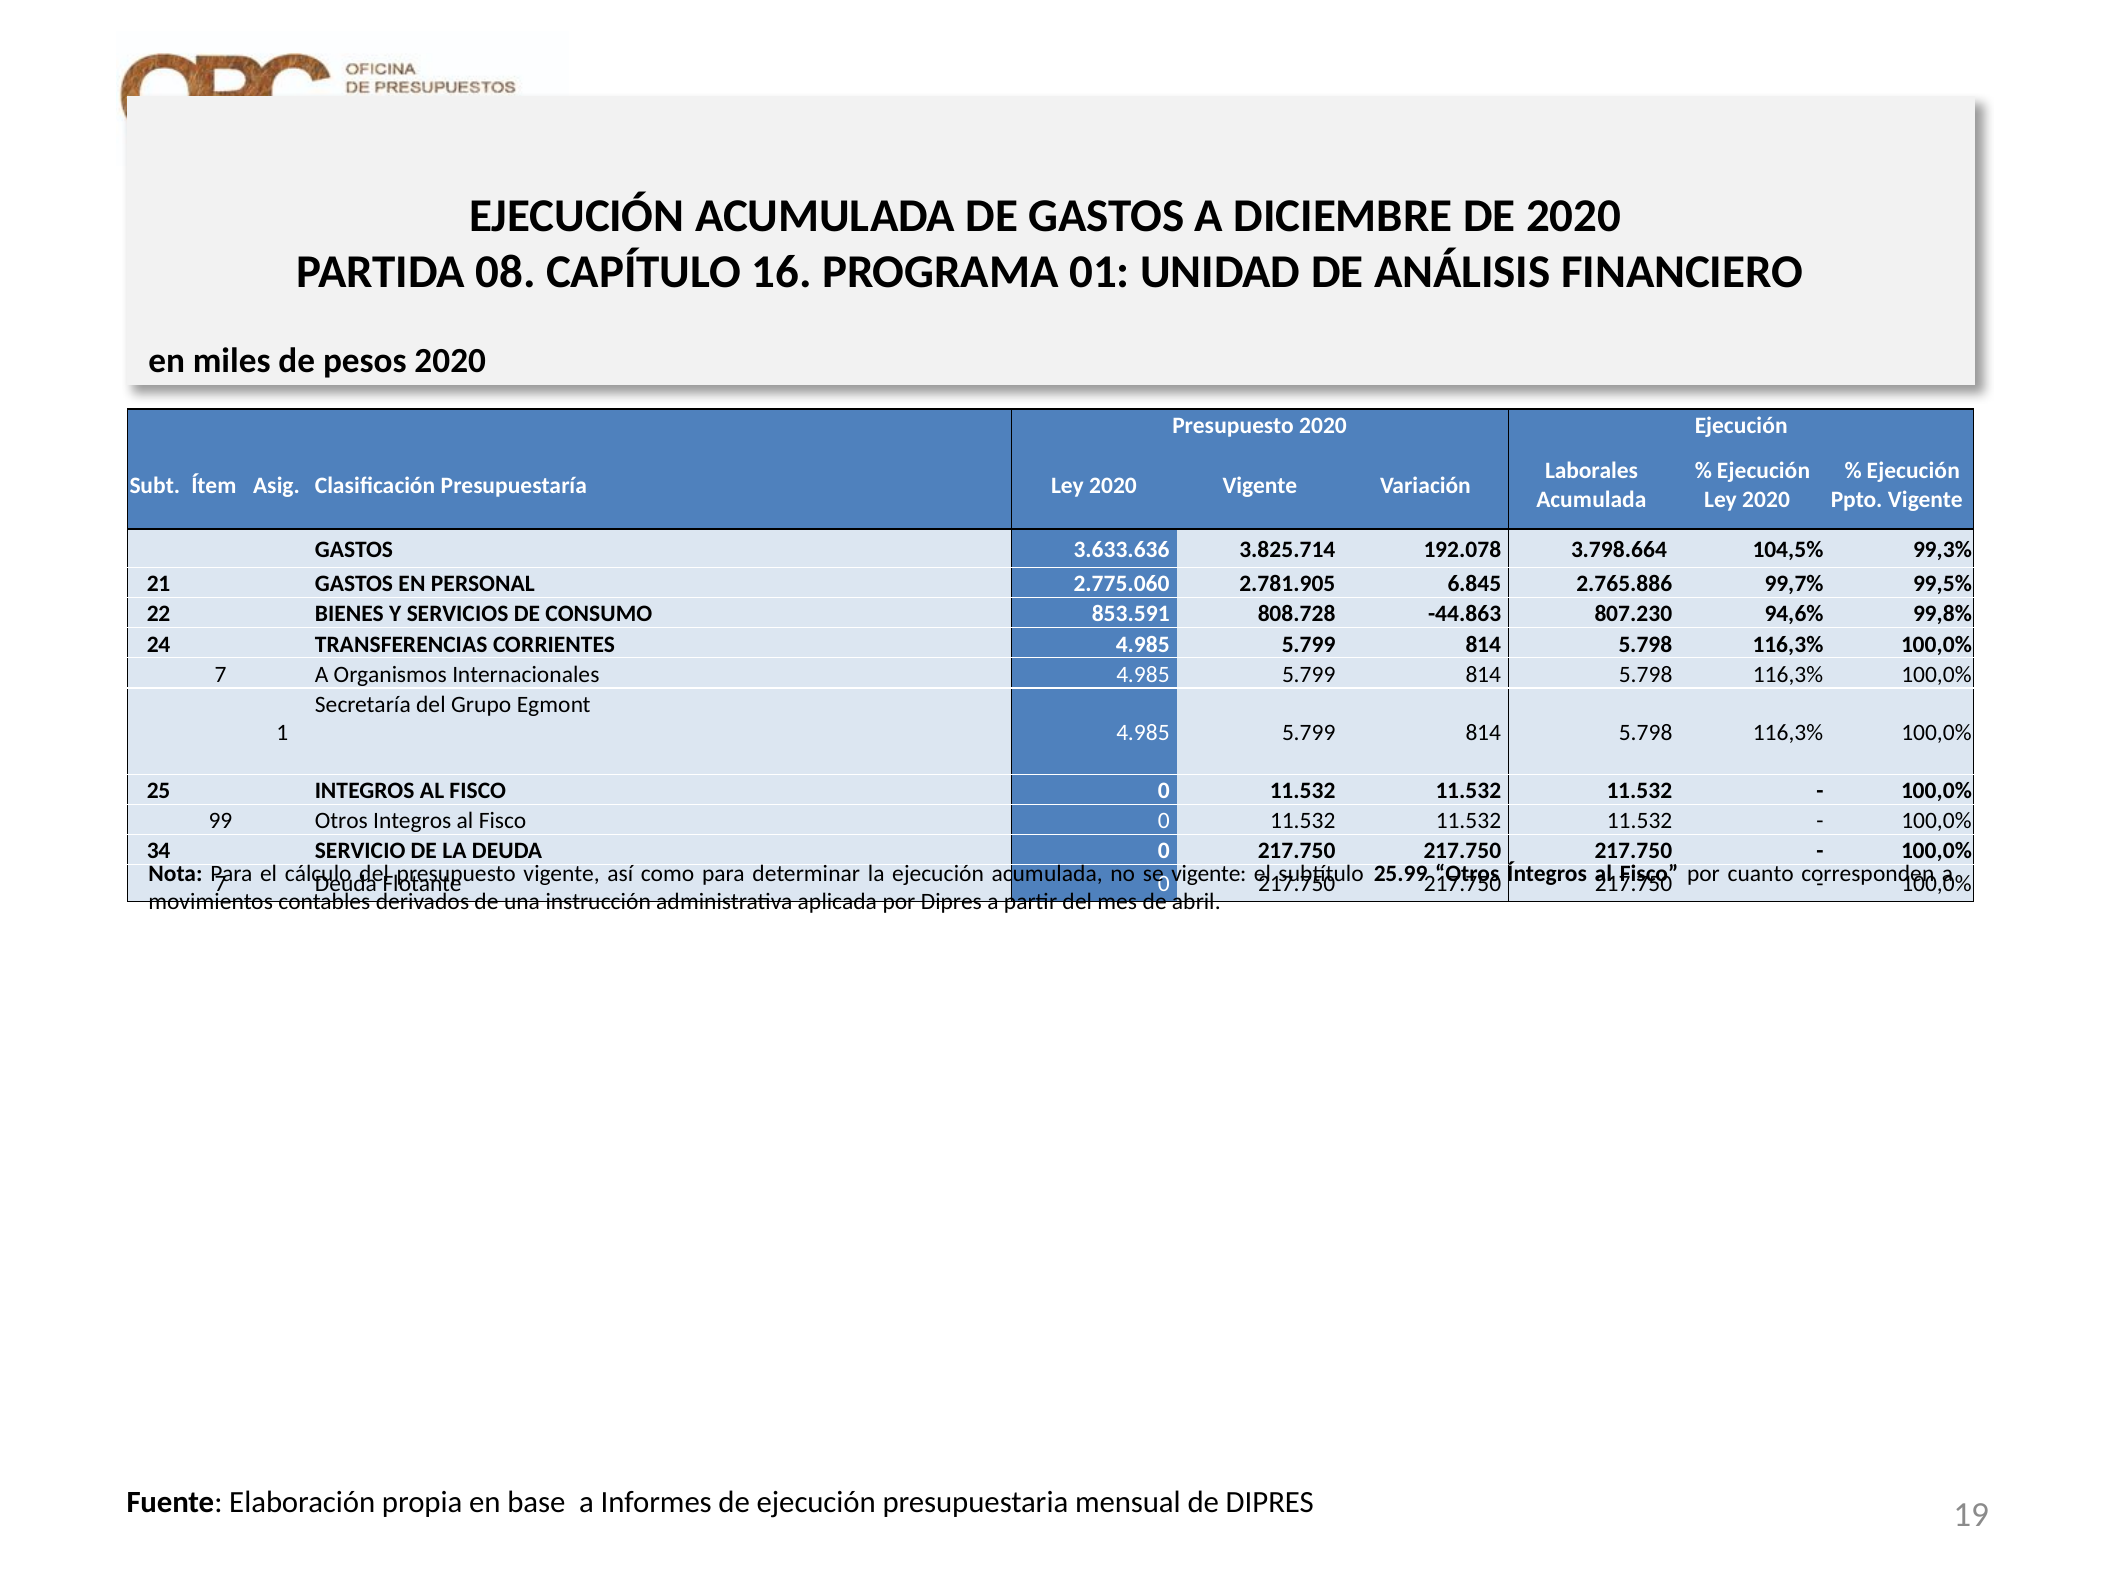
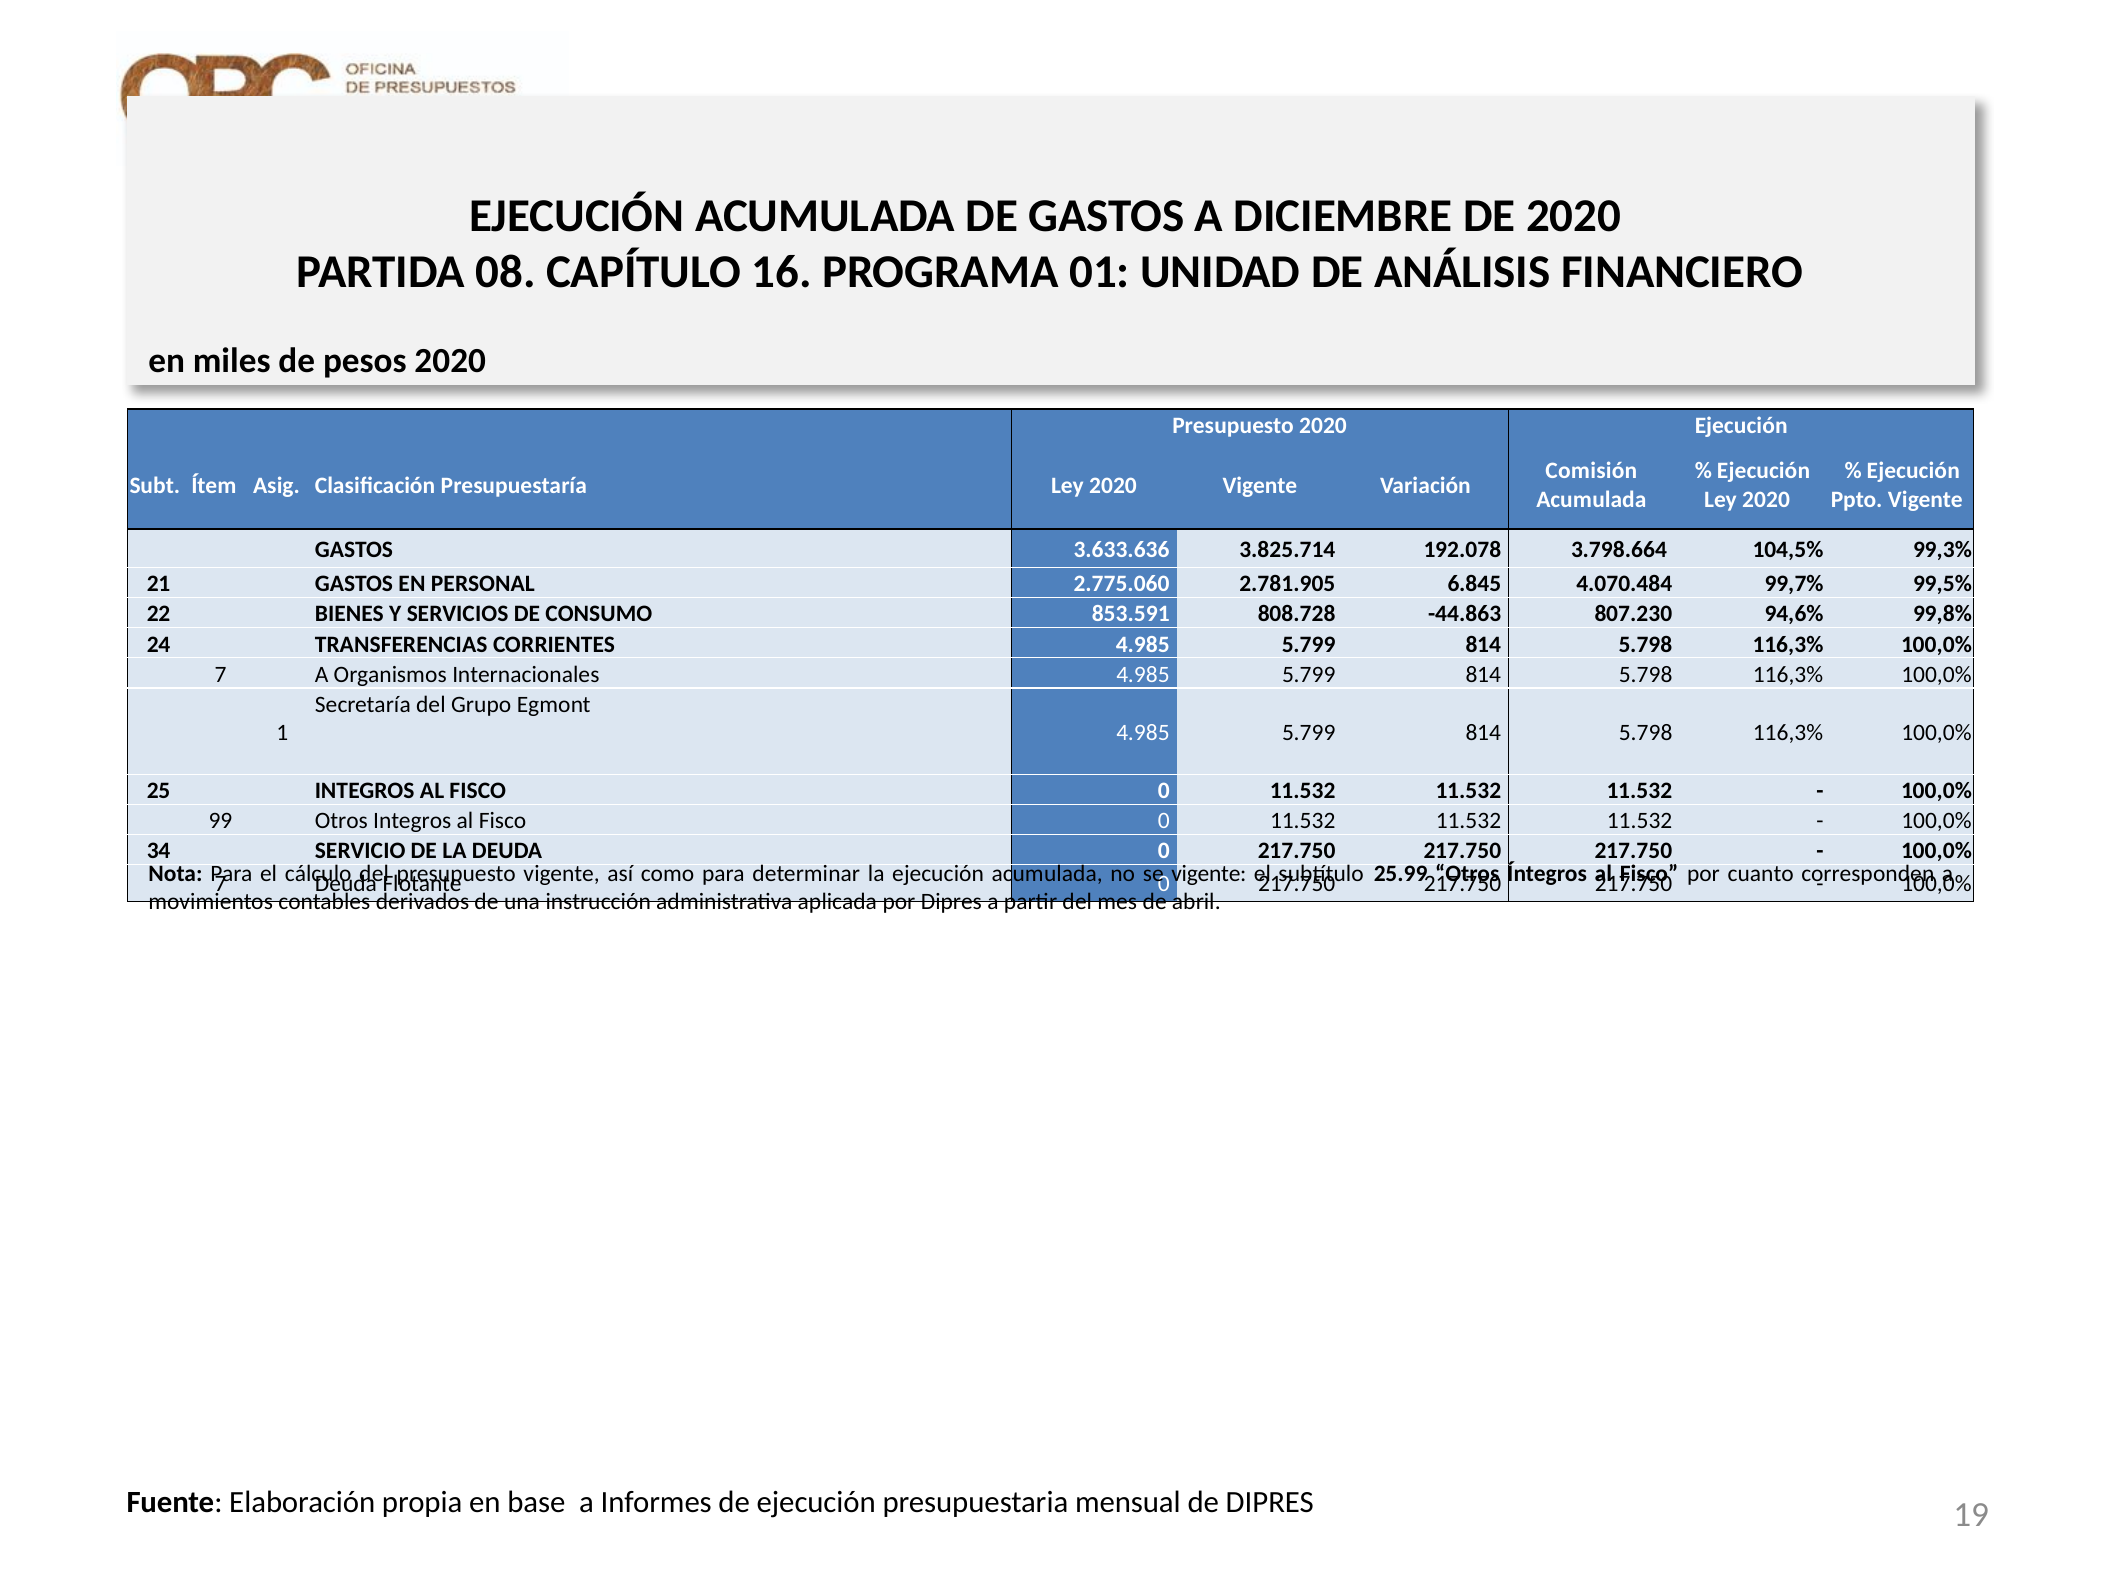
Laborales: Laborales -> Comisión
2.765.886: 2.765.886 -> 4.070.484
